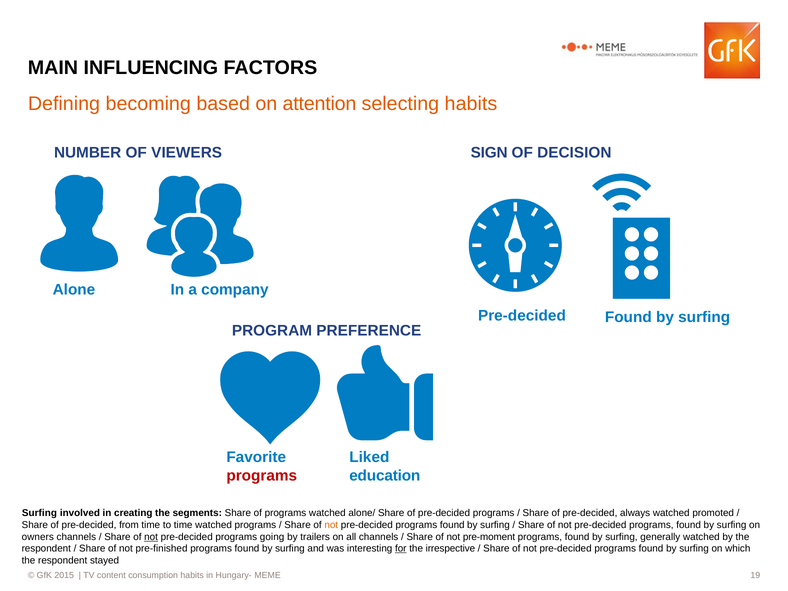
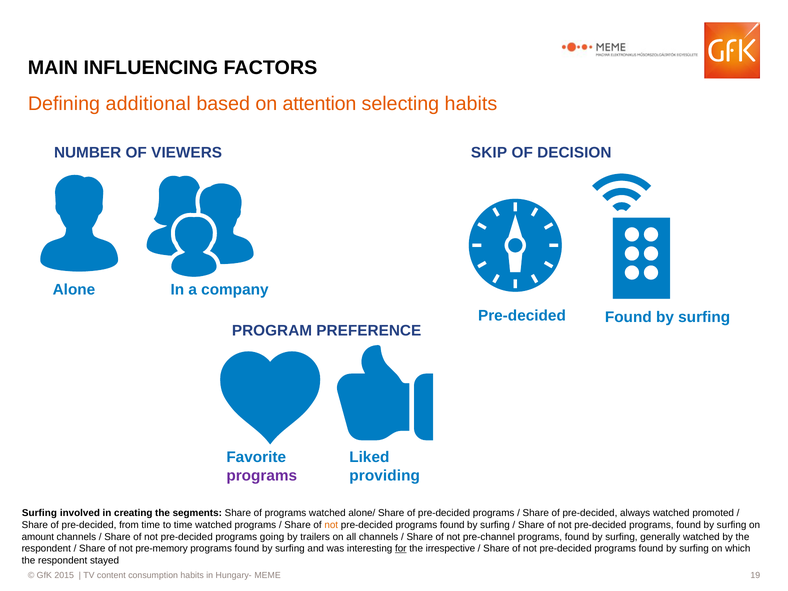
becoming: becoming -> additional
SIGN: SIGN -> SKIP
programs at (262, 476) colour: red -> purple
education: education -> providing
owners: owners -> amount
not at (151, 537) underline: present -> none
pre-moment: pre-moment -> pre-channel
pre-finished: pre-finished -> pre-memory
